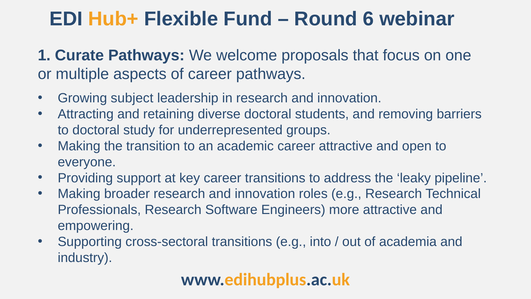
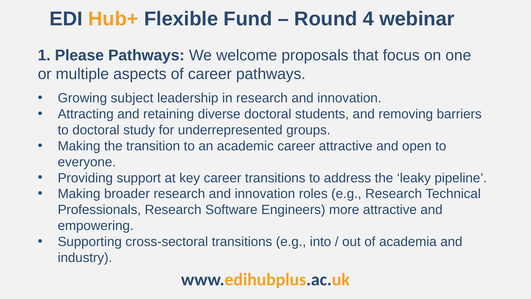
6: 6 -> 4
Curate: Curate -> Please
